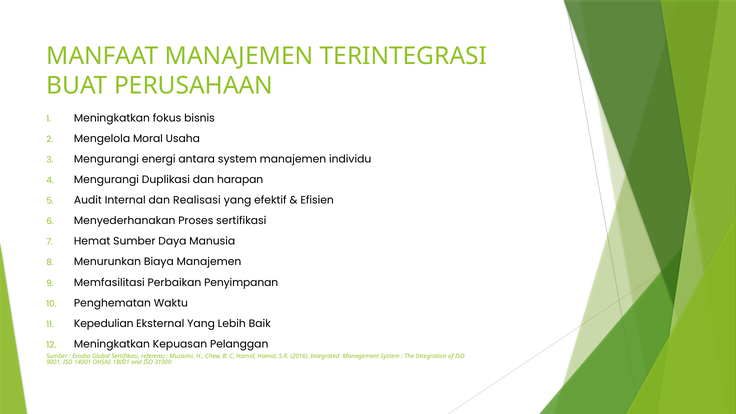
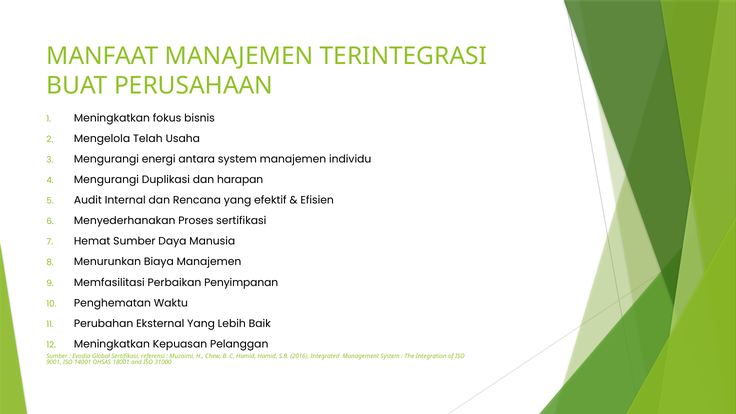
Moral: Moral -> Telah
Realisasi: Realisasi -> Rencana
Kepedulian: Kepedulian -> Perubahan
